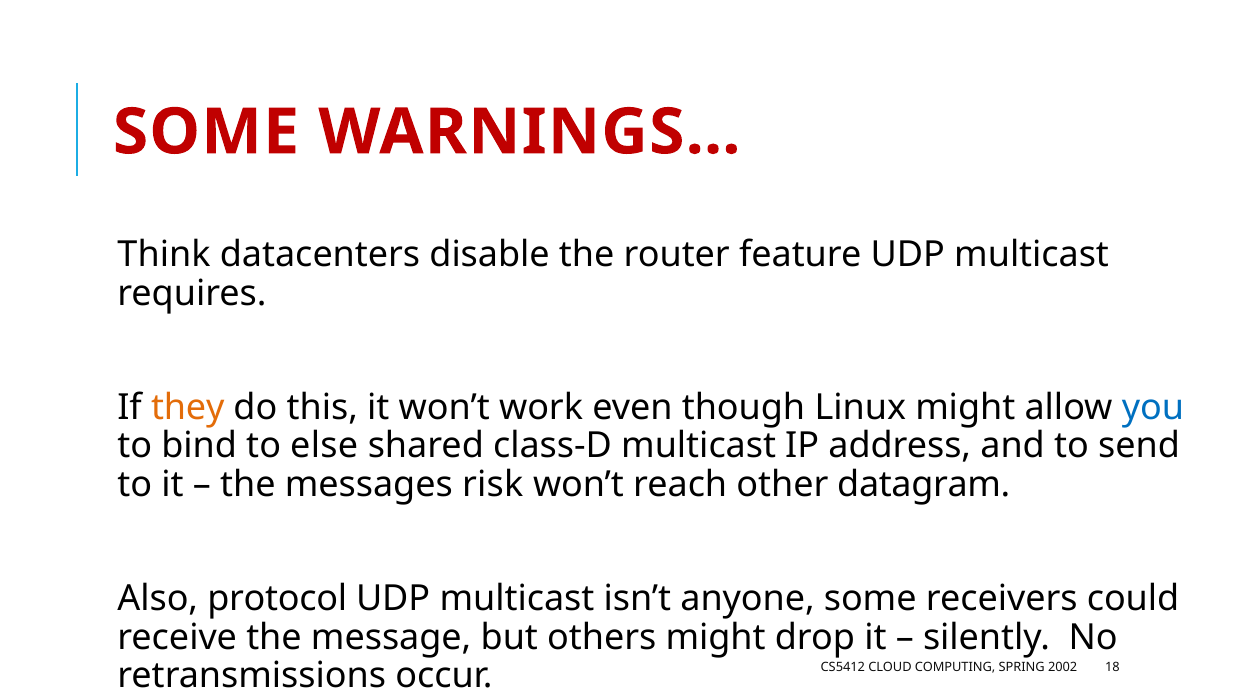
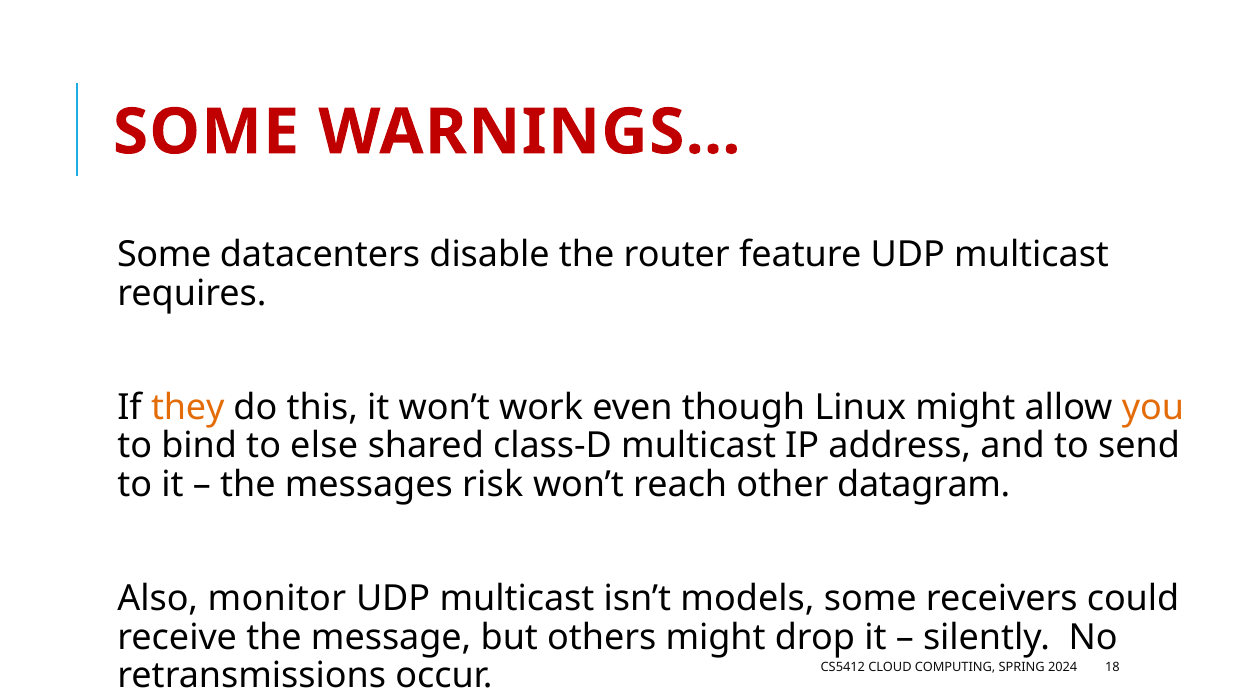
Think at (164, 255): Think -> Some
you colour: blue -> orange
protocol: protocol -> monitor
anyone: anyone -> models
2002: 2002 -> 2024
